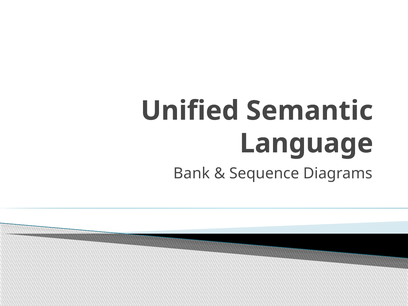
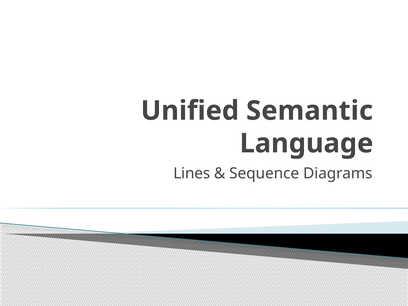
Bank: Bank -> Lines
